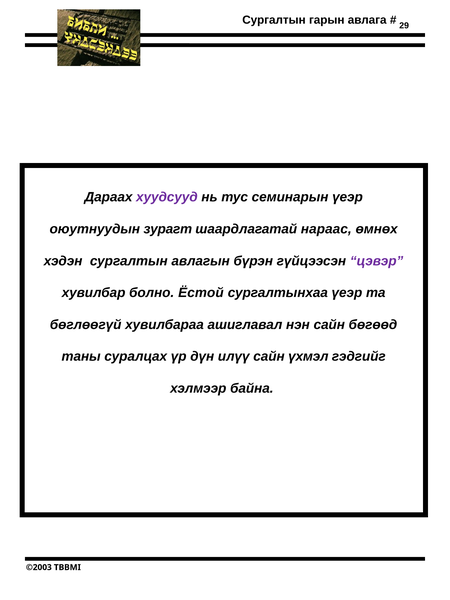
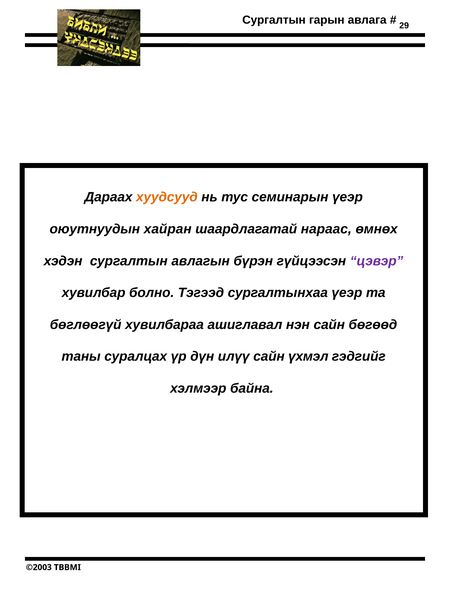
хуудсууд colour: purple -> orange
зурагт: зурагт -> хайран
Ёстой: Ёстой -> Тэгээд
